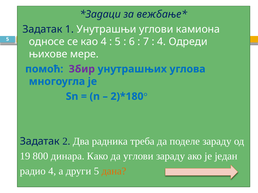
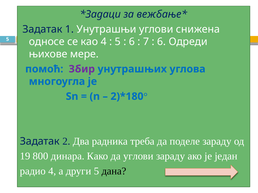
камиона: камиона -> снижена
4 at (162, 42): 4 -> 6
дана colour: orange -> black
